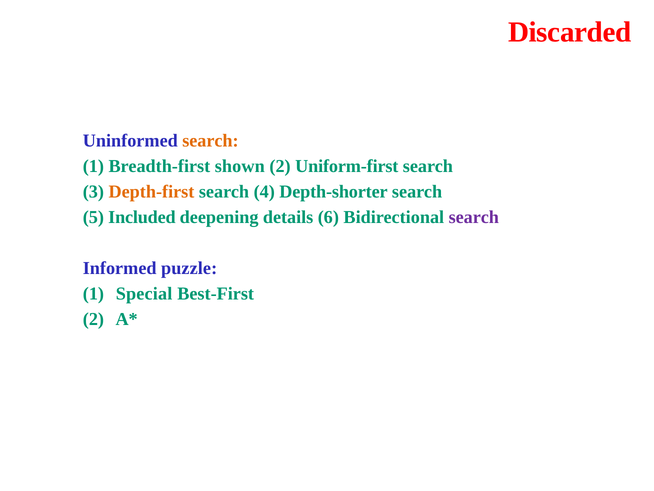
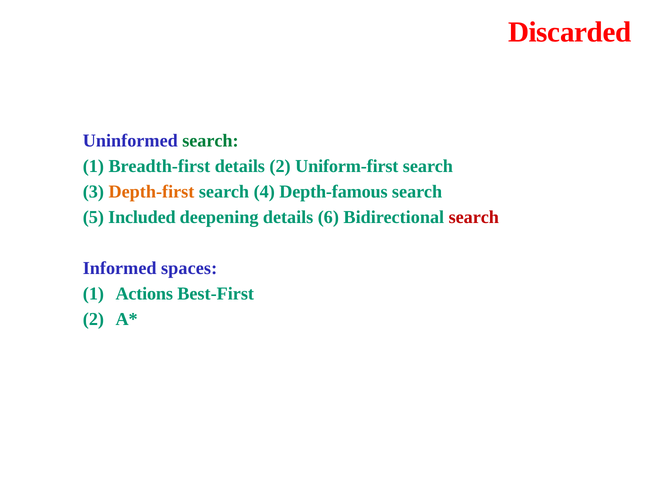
search at (210, 141) colour: orange -> green
Breadth-first shown: shown -> details
Depth-shorter: Depth-shorter -> Depth-famous
search at (474, 217) colour: purple -> red
puzzle: puzzle -> spaces
Special: Special -> Actions
